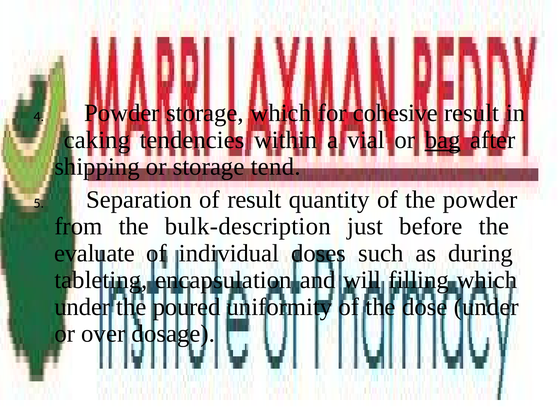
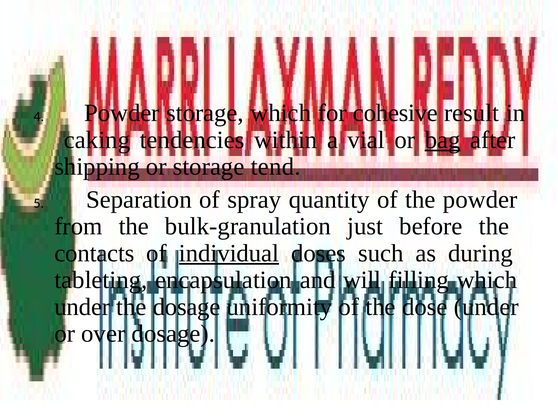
of result: result -> spray
bulk-description: bulk-description -> bulk-granulation
evaluate: evaluate -> contacts
individual underline: none -> present
the poured: poured -> dosage
